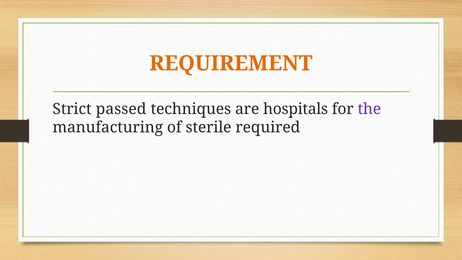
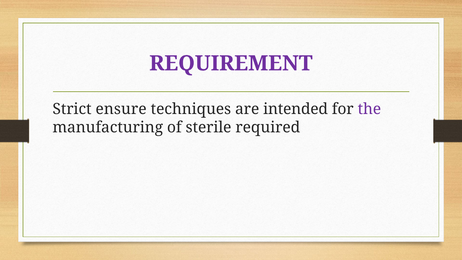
REQUIREMENT colour: orange -> purple
passed: passed -> ensure
hospitals: hospitals -> intended
